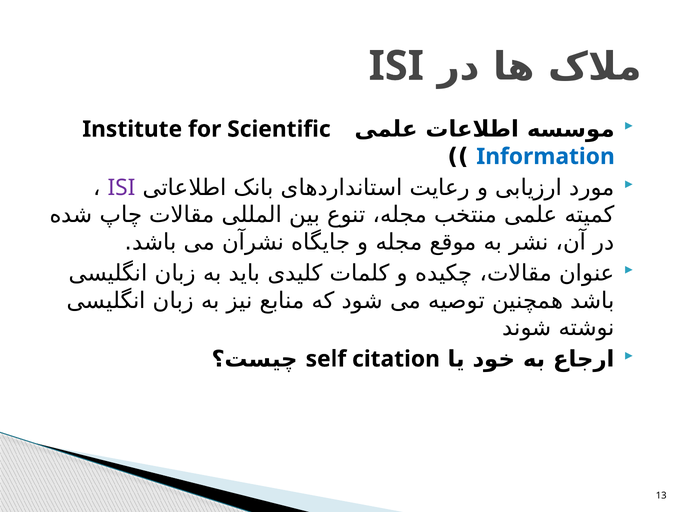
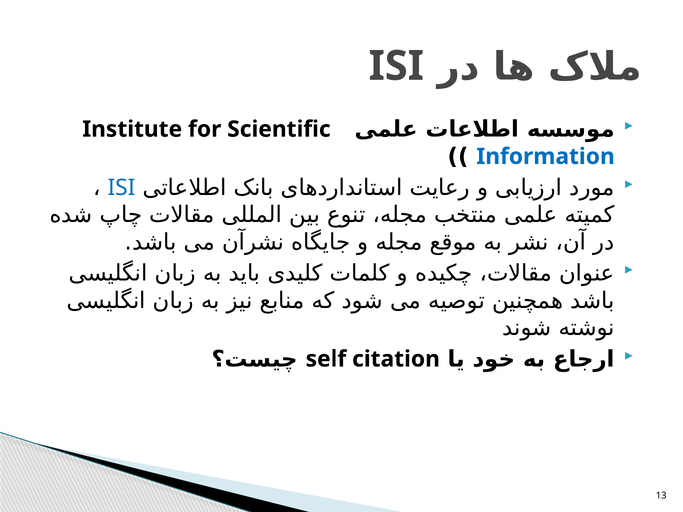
ISI at (122, 188) colour: purple -> blue
